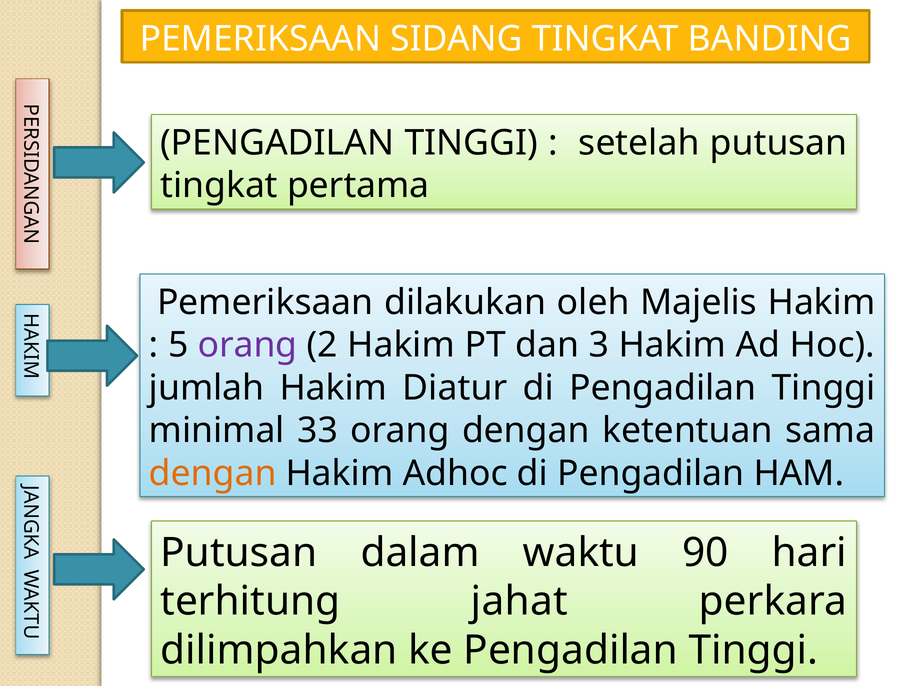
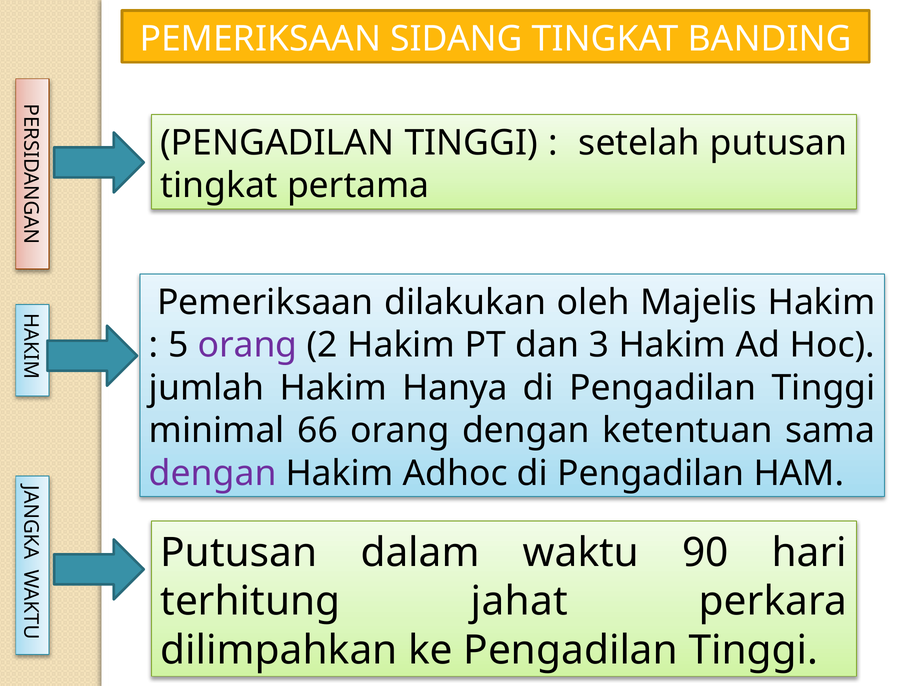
Diatur: Diatur -> Hanya
33: 33 -> 66
dengan at (213, 473) colour: orange -> purple
